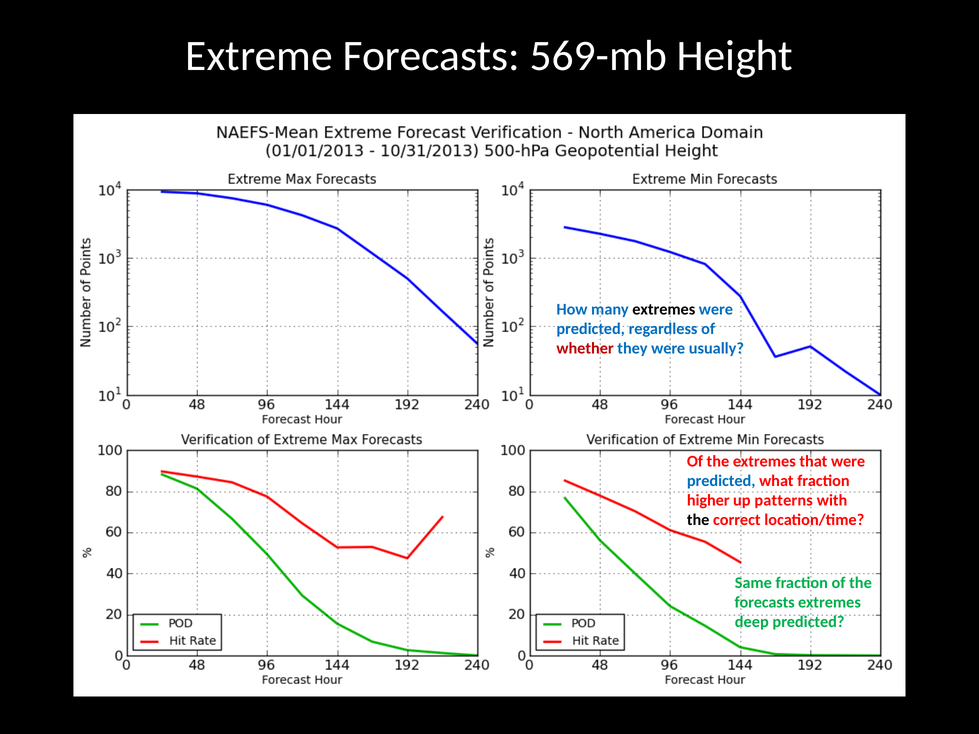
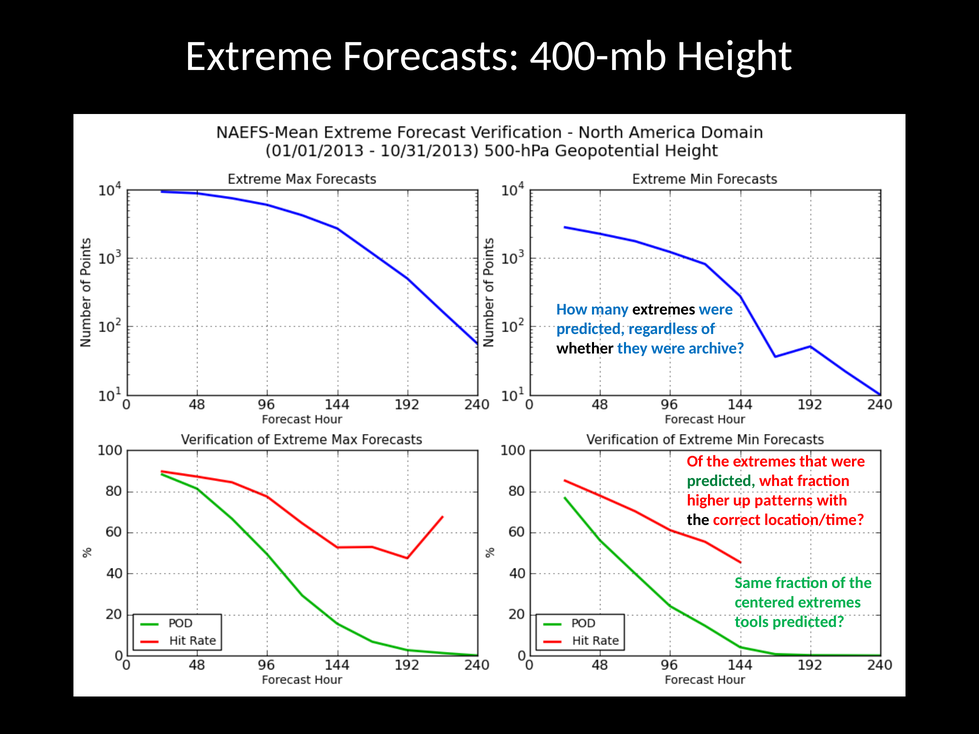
569-mb: 569-mb -> 400-mb
whether colour: red -> black
usually: usually -> archive
predicted at (721, 481) colour: blue -> green
forecasts at (765, 603): forecasts -> centered
deep: deep -> tools
